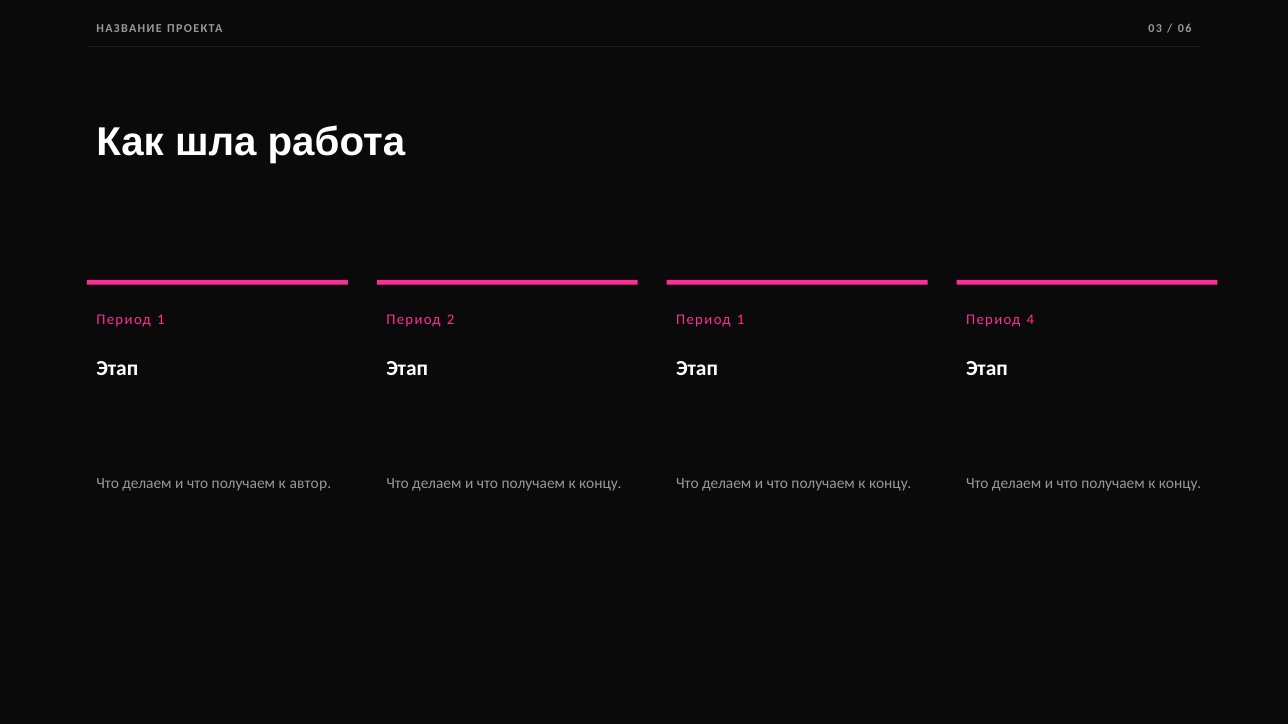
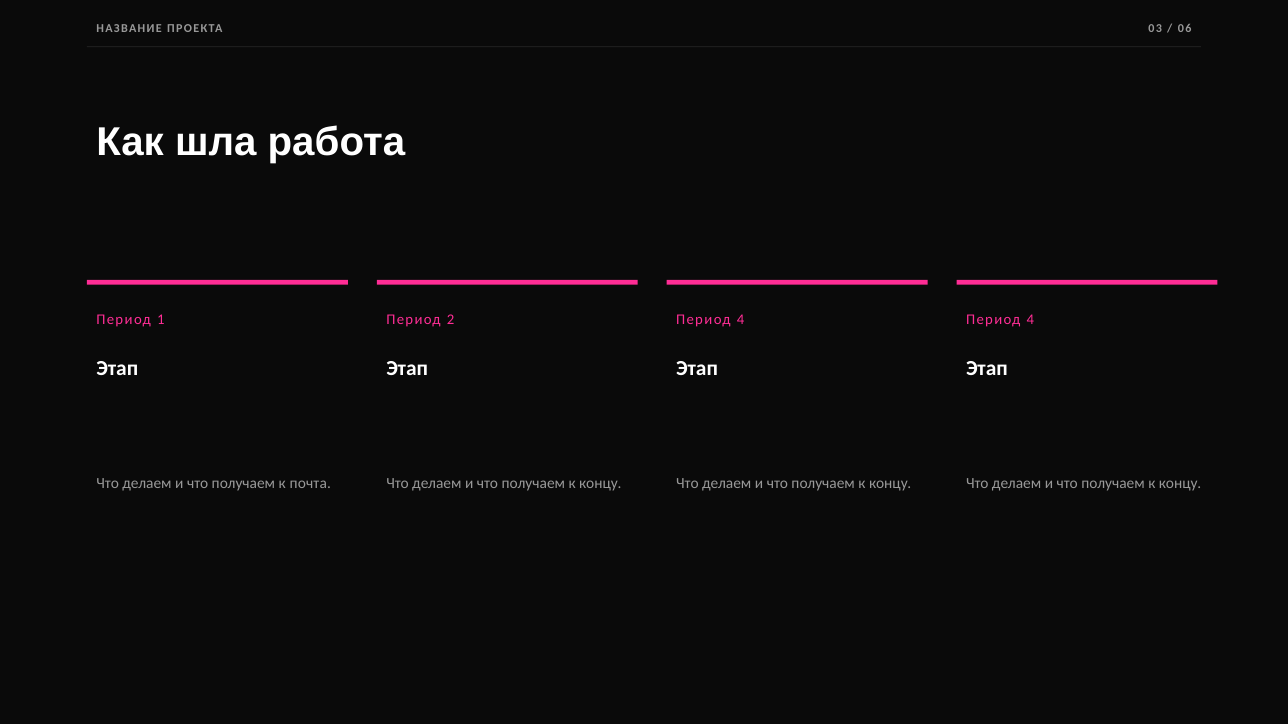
1 at (740, 320): 1 -> 4
автор: автор -> почта
